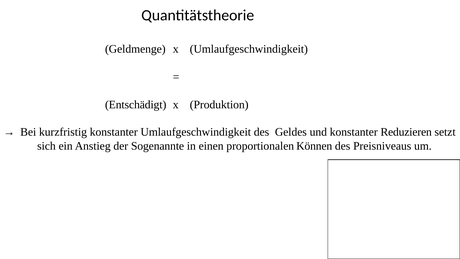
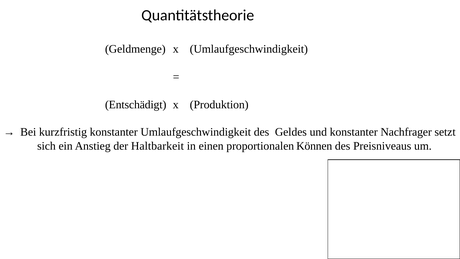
Reduzieren: Reduzieren -> Nachfrager
Sogenannte: Sogenannte -> Haltbarkeit
